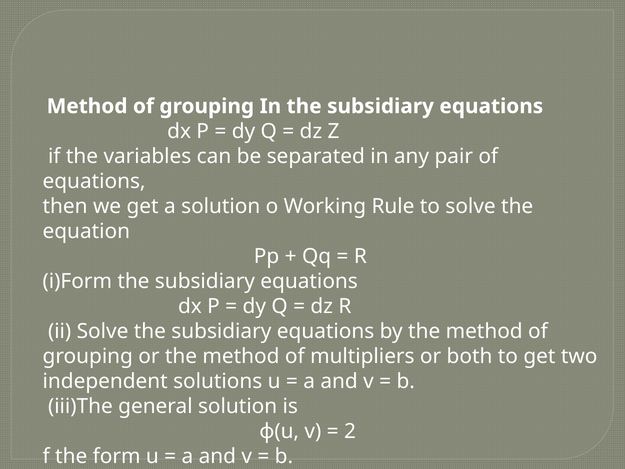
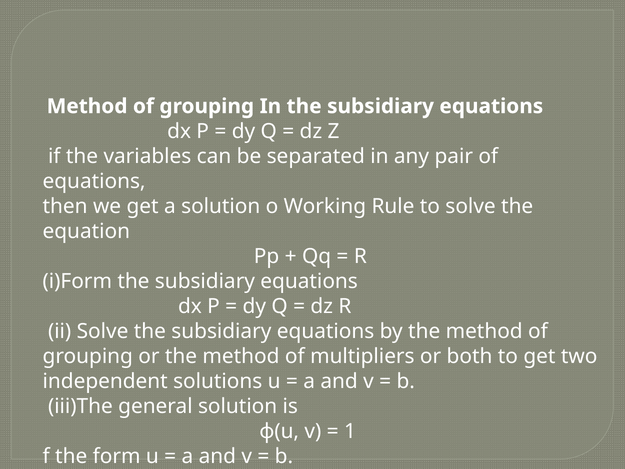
2: 2 -> 1
